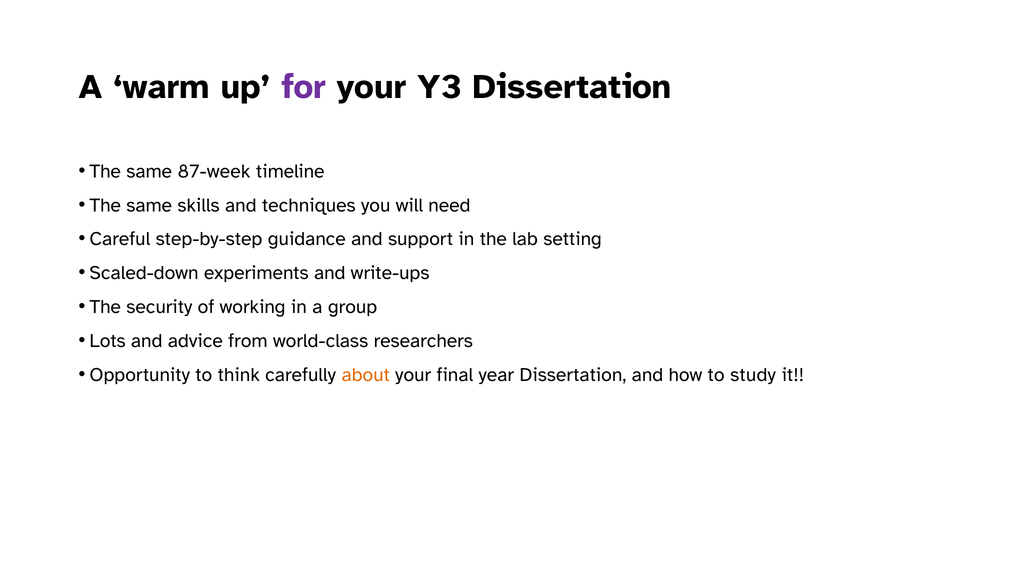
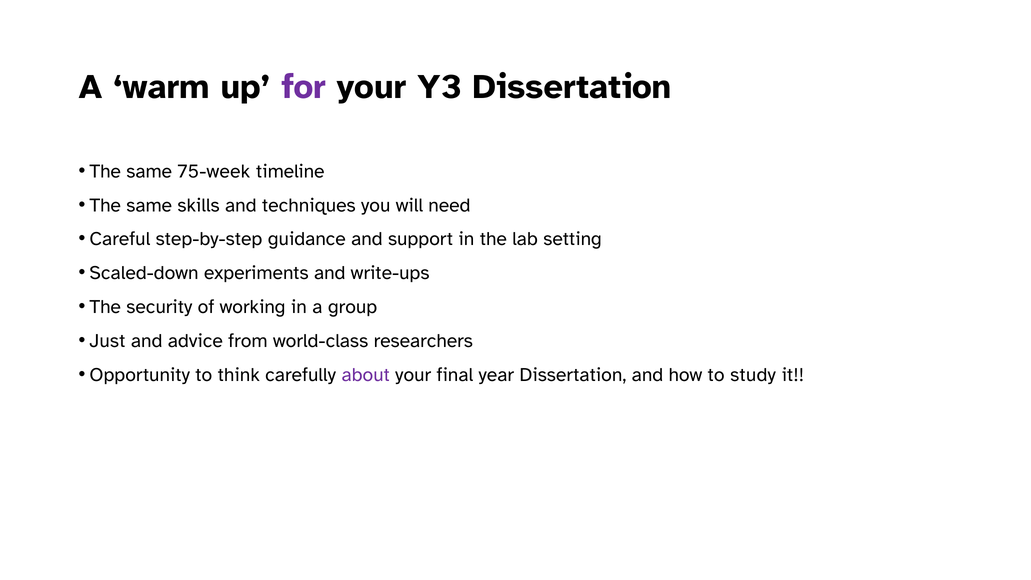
87-week: 87-week -> 75-week
Lots: Lots -> Just
about colour: orange -> purple
